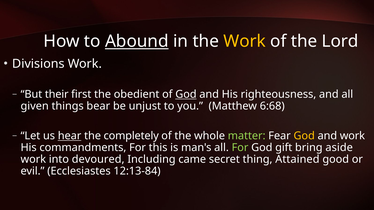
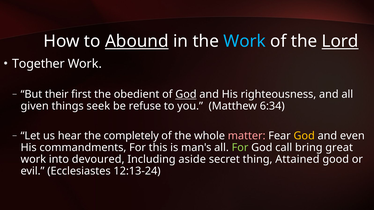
Work at (245, 41) colour: yellow -> light blue
Lord underline: none -> present
Divisions: Divisions -> Together
bear: bear -> seek
unjust: unjust -> refuse
6:68: 6:68 -> 6:34
hear underline: present -> none
matter colour: light green -> pink
and work: work -> even
gift: gift -> call
aside: aside -> great
came: came -> aside
12:13-84: 12:13-84 -> 12:13-24
